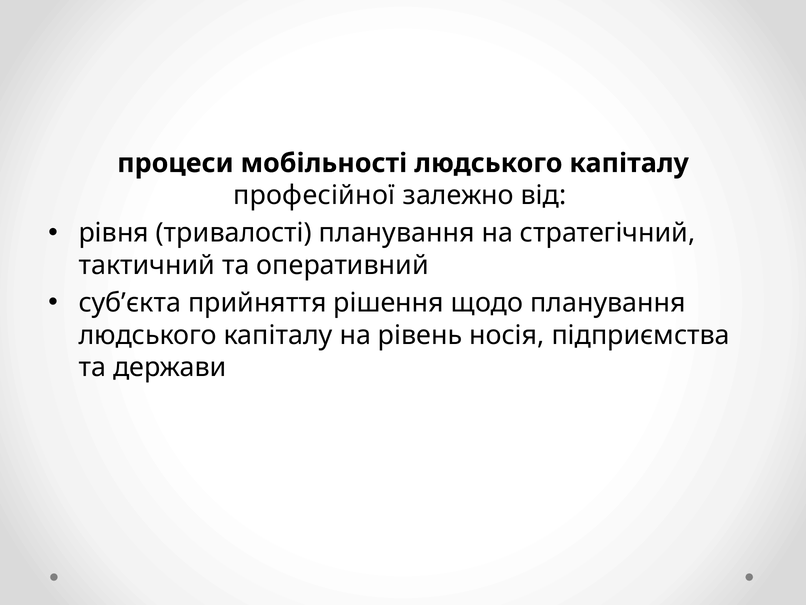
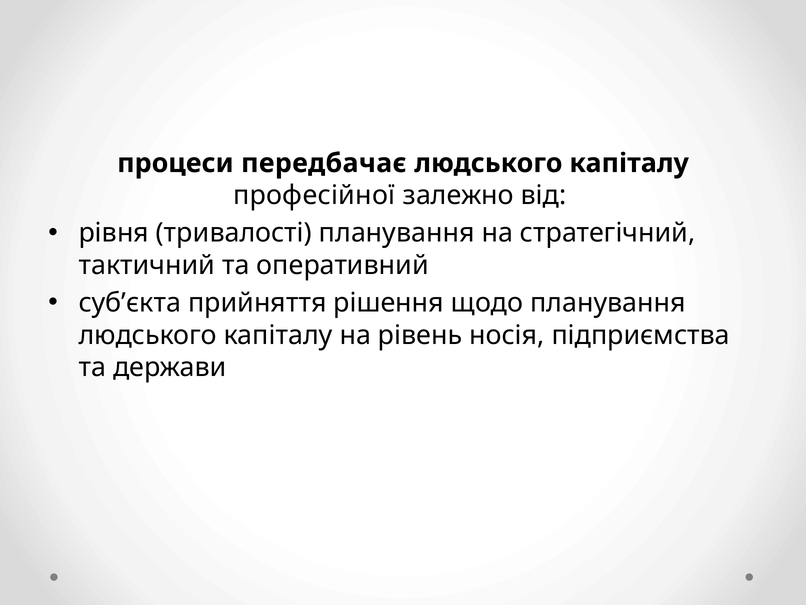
мобільності: мобільності -> передбачає
